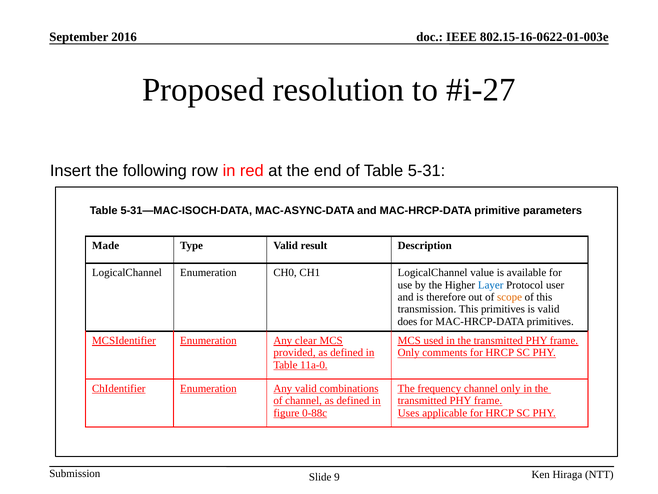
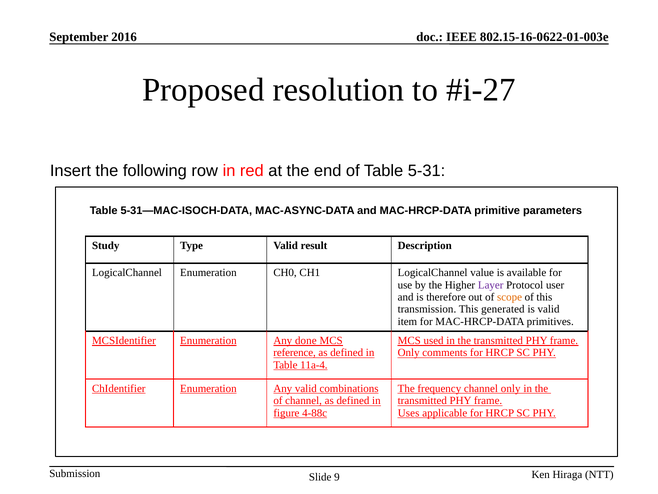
Made: Made -> Study
Layer colour: blue -> purple
This primitives: primitives -> generated
does: does -> item
clear: clear -> done
provided: provided -> reference
11a-0: 11a-0 -> 11a-4
0-88c: 0-88c -> 4-88c
